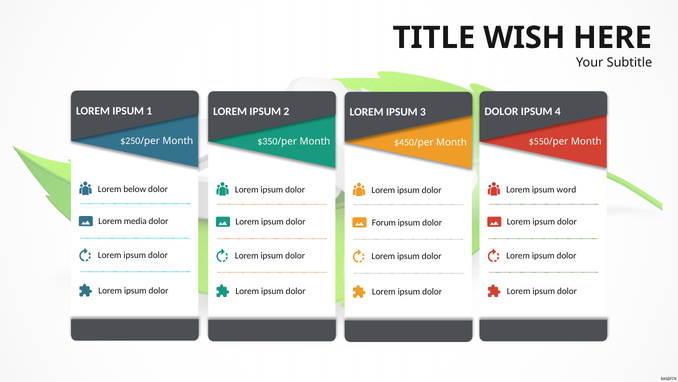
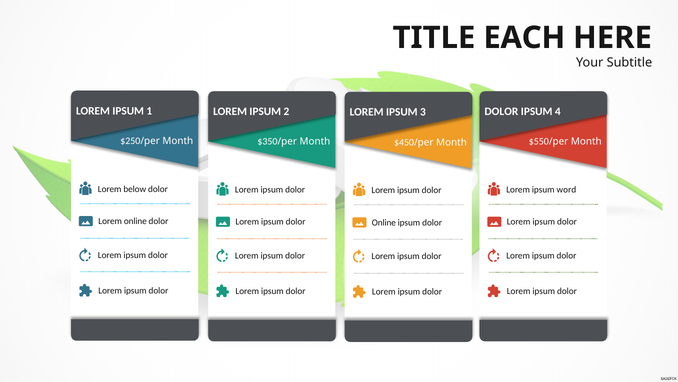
WISH: WISH -> EACH
Lorem media: media -> online
Forum at (384, 222): Forum -> Online
